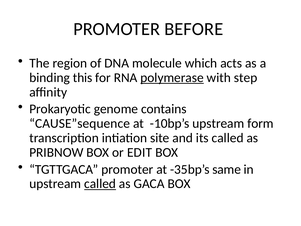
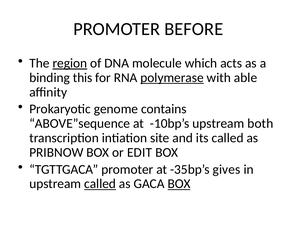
region underline: none -> present
step: step -> able
CAUSE”sequence: CAUSE”sequence -> ABOVE”sequence
form: form -> both
same: same -> gives
BOX at (179, 184) underline: none -> present
